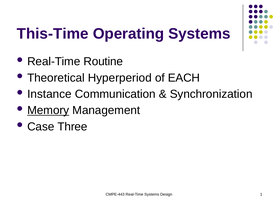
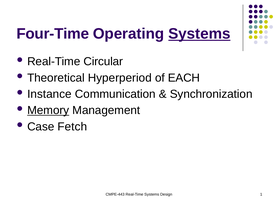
This-Time: This-Time -> Four-Time
Systems at (199, 34) underline: none -> present
Routine: Routine -> Circular
Three: Three -> Fetch
